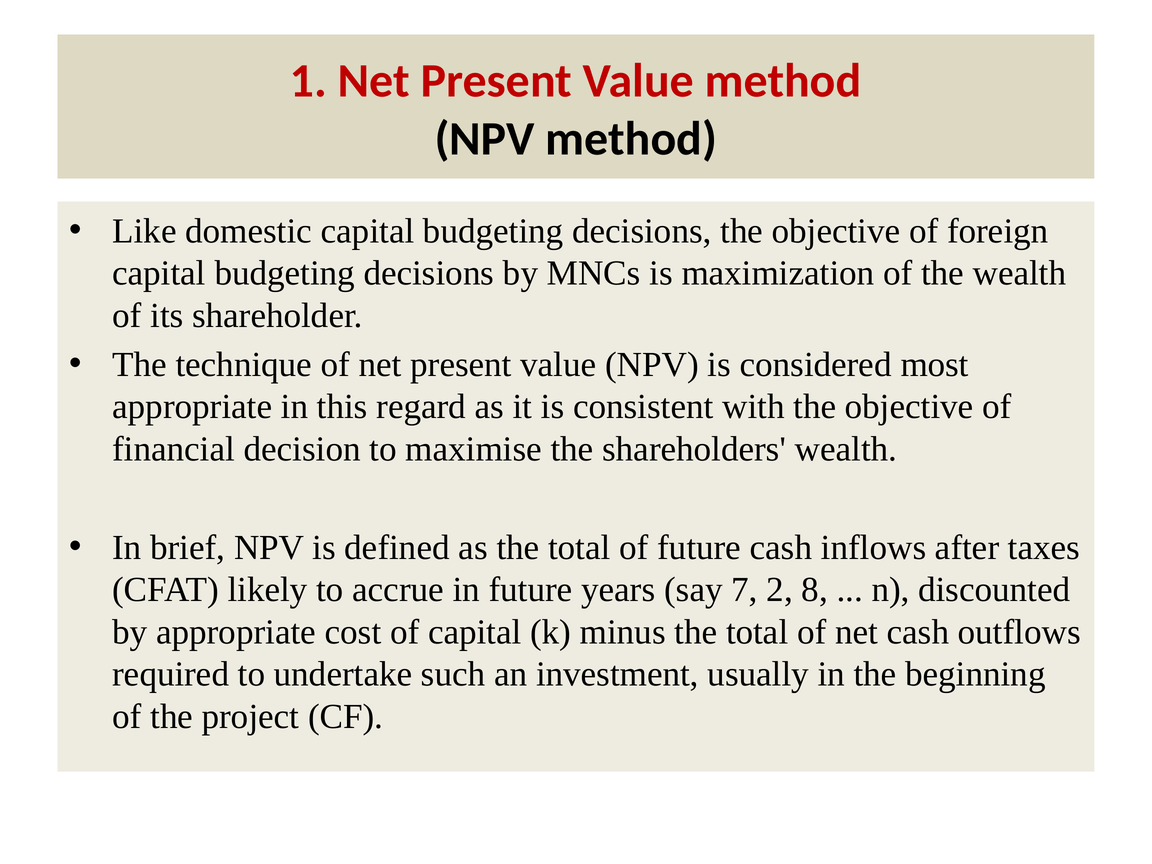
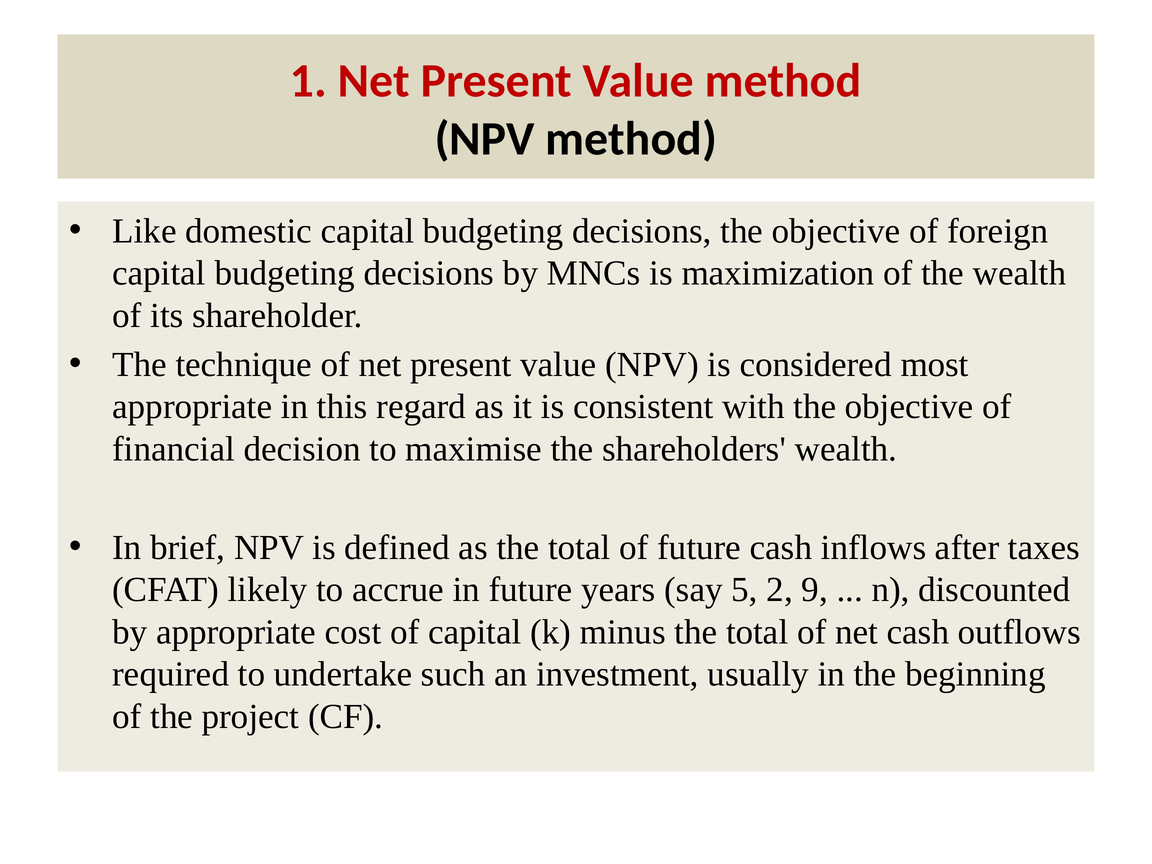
7: 7 -> 5
8: 8 -> 9
